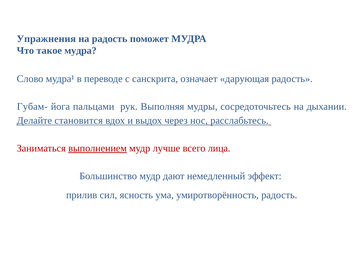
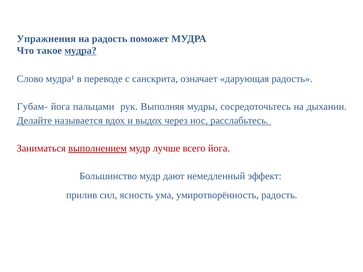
мудра at (81, 51) underline: none -> present
становится: становится -> называется
всего лица: лица -> йога
